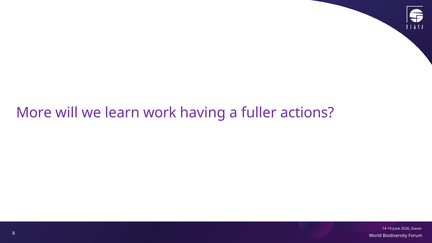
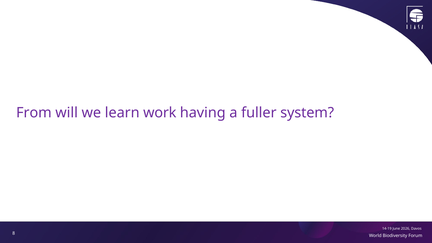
More: More -> From
actions: actions -> system
